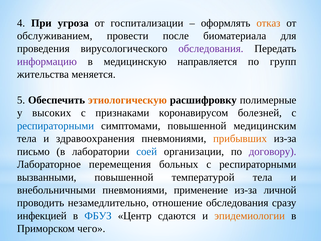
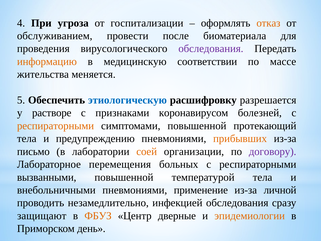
информацию colour: purple -> orange
направляется: направляется -> соответствии
групп: групп -> массе
этиологическую colour: orange -> blue
полимерные: полимерные -> разрешается
высоких: высоких -> растворе
респираторными at (56, 126) colour: blue -> orange
медицинским: медицинским -> протекающий
здравоохранения: здравоохранения -> предупреждению
соей colour: blue -> orange
отношение: отношение -> инфекцией
инфекцией: инфекцией -> защищают
ФБУЗ colour: blue -> orange
сдаются: сдаются -> дверные
чего: чего -> день
